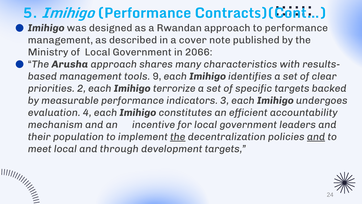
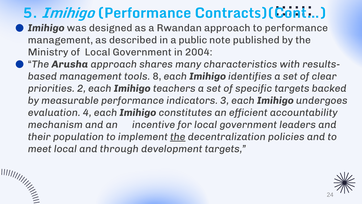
cover: cover -> public
2066: 2066 -> 2004
9: 9 -> 8
terrorize: terrorize -> teachers
and at (316, 136) underline: present -> none
